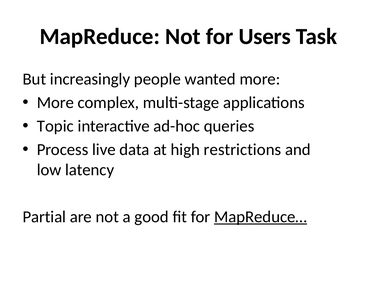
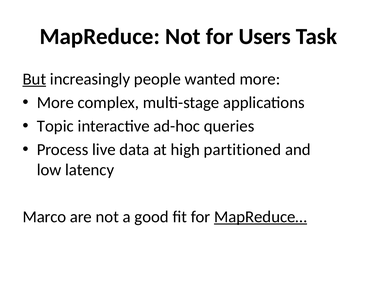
But underline: none -> present
restrictions: restrictions -> partitioned
Partial: Partial -> Marco
